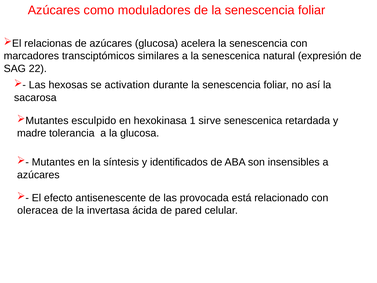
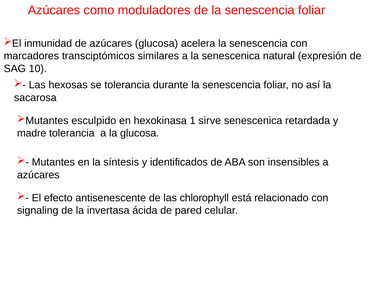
relacionas: relacionas -> inmunidad
22: 22 -> 10
se activation: activation -> tolerancia
provocada: provocada -> chlorophyll
oleracea: oleracea -> signaling
